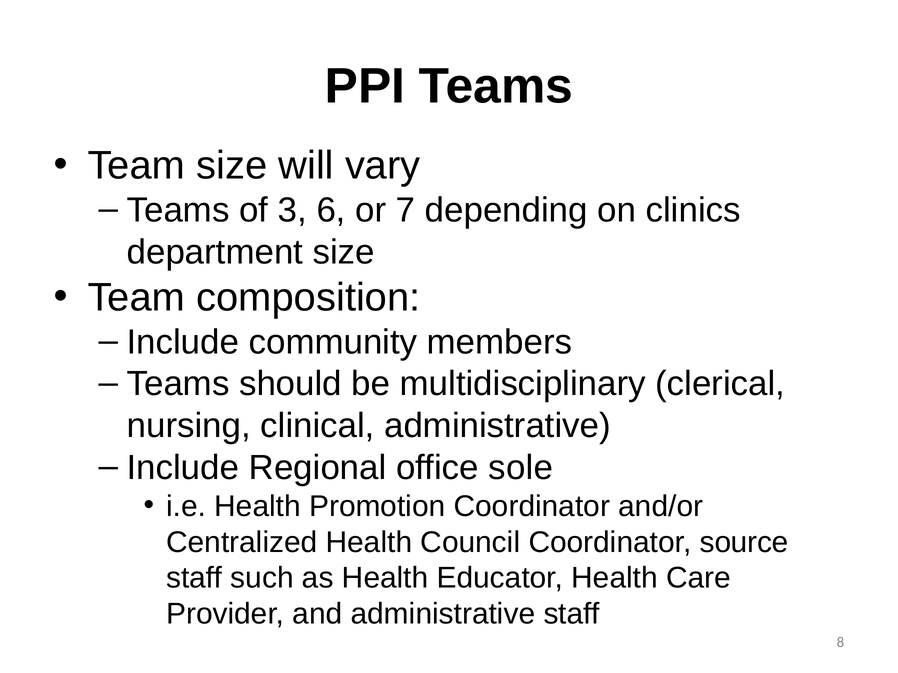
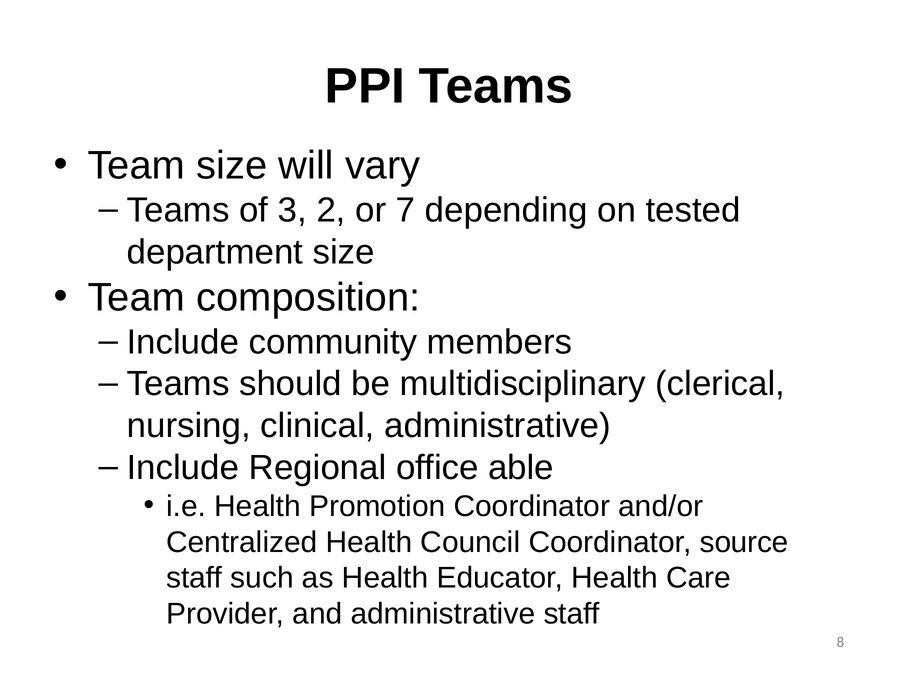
6: 6 -> 2
clinics: clinics -> tested
sole: sole -> able
